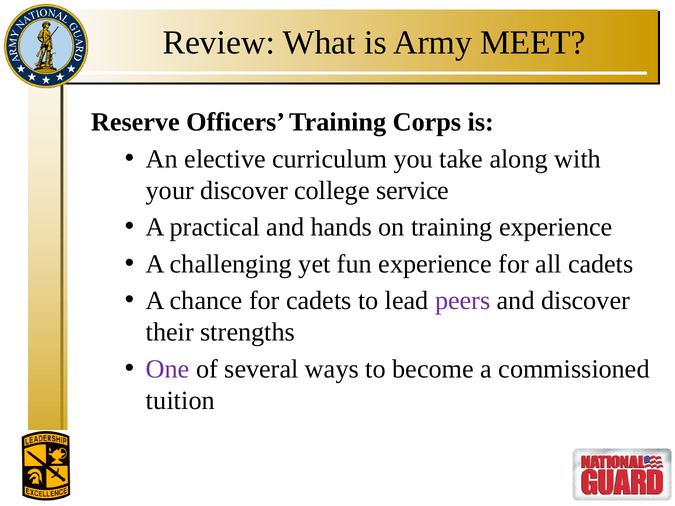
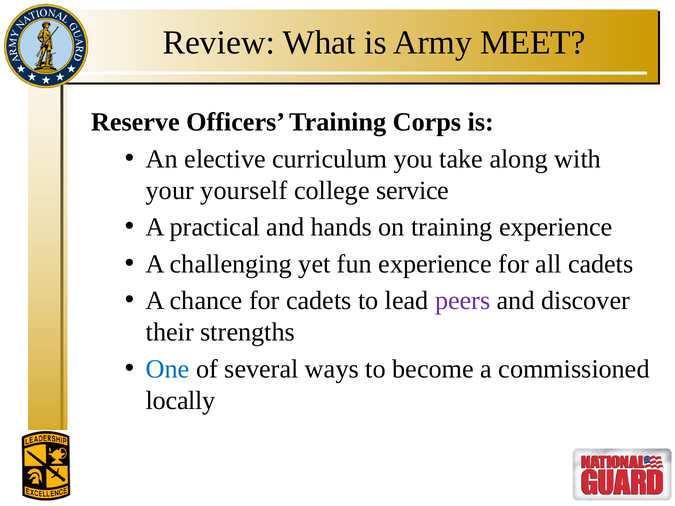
your discover: discover -> yourself
One colour: purple -> blue
tuition: tuition -> locally
